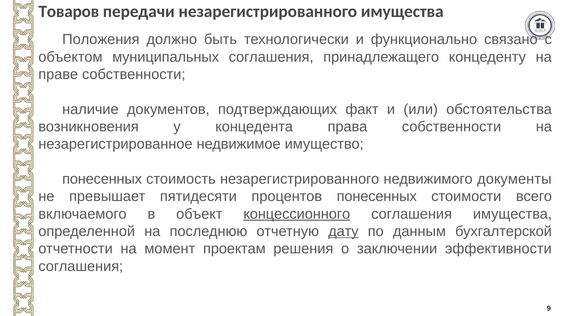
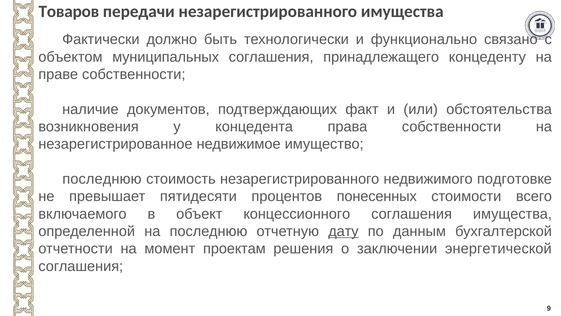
Положения: Положения -> Фактически
понесенных at (102, 179): понесенных -> последнюю
документы: документы -> подготовке
концессионного underline: present -> none
эффективности: эффективности -> энергетической
